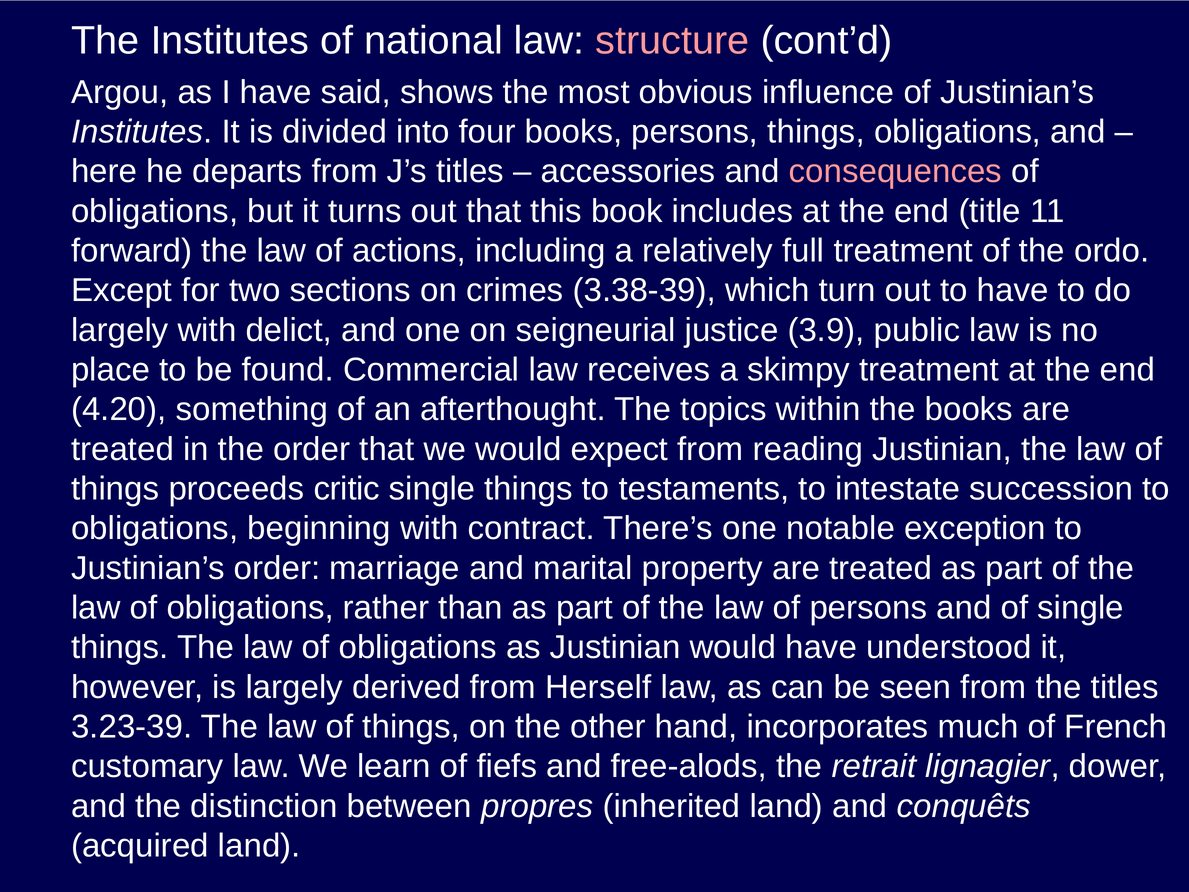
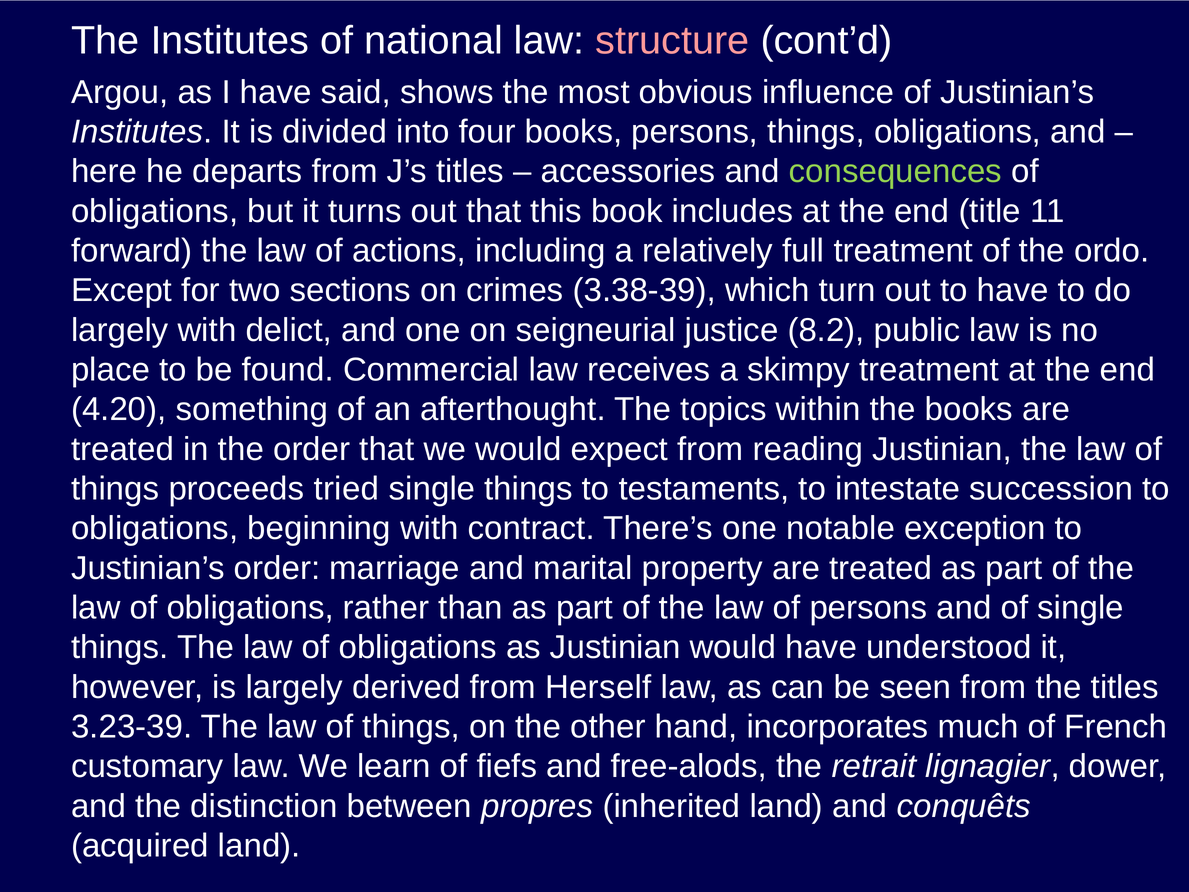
consequences colour: pink -> light green
3.9: 3.9 -> 8.2
critic: critic -> tried
